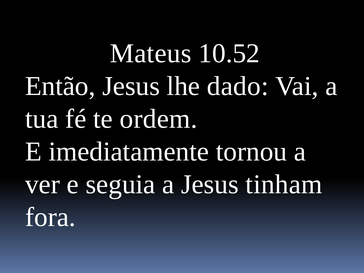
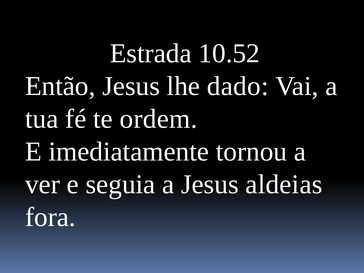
Mateus: Mateus -> Estrada
tinham: tinham -> aldeias
